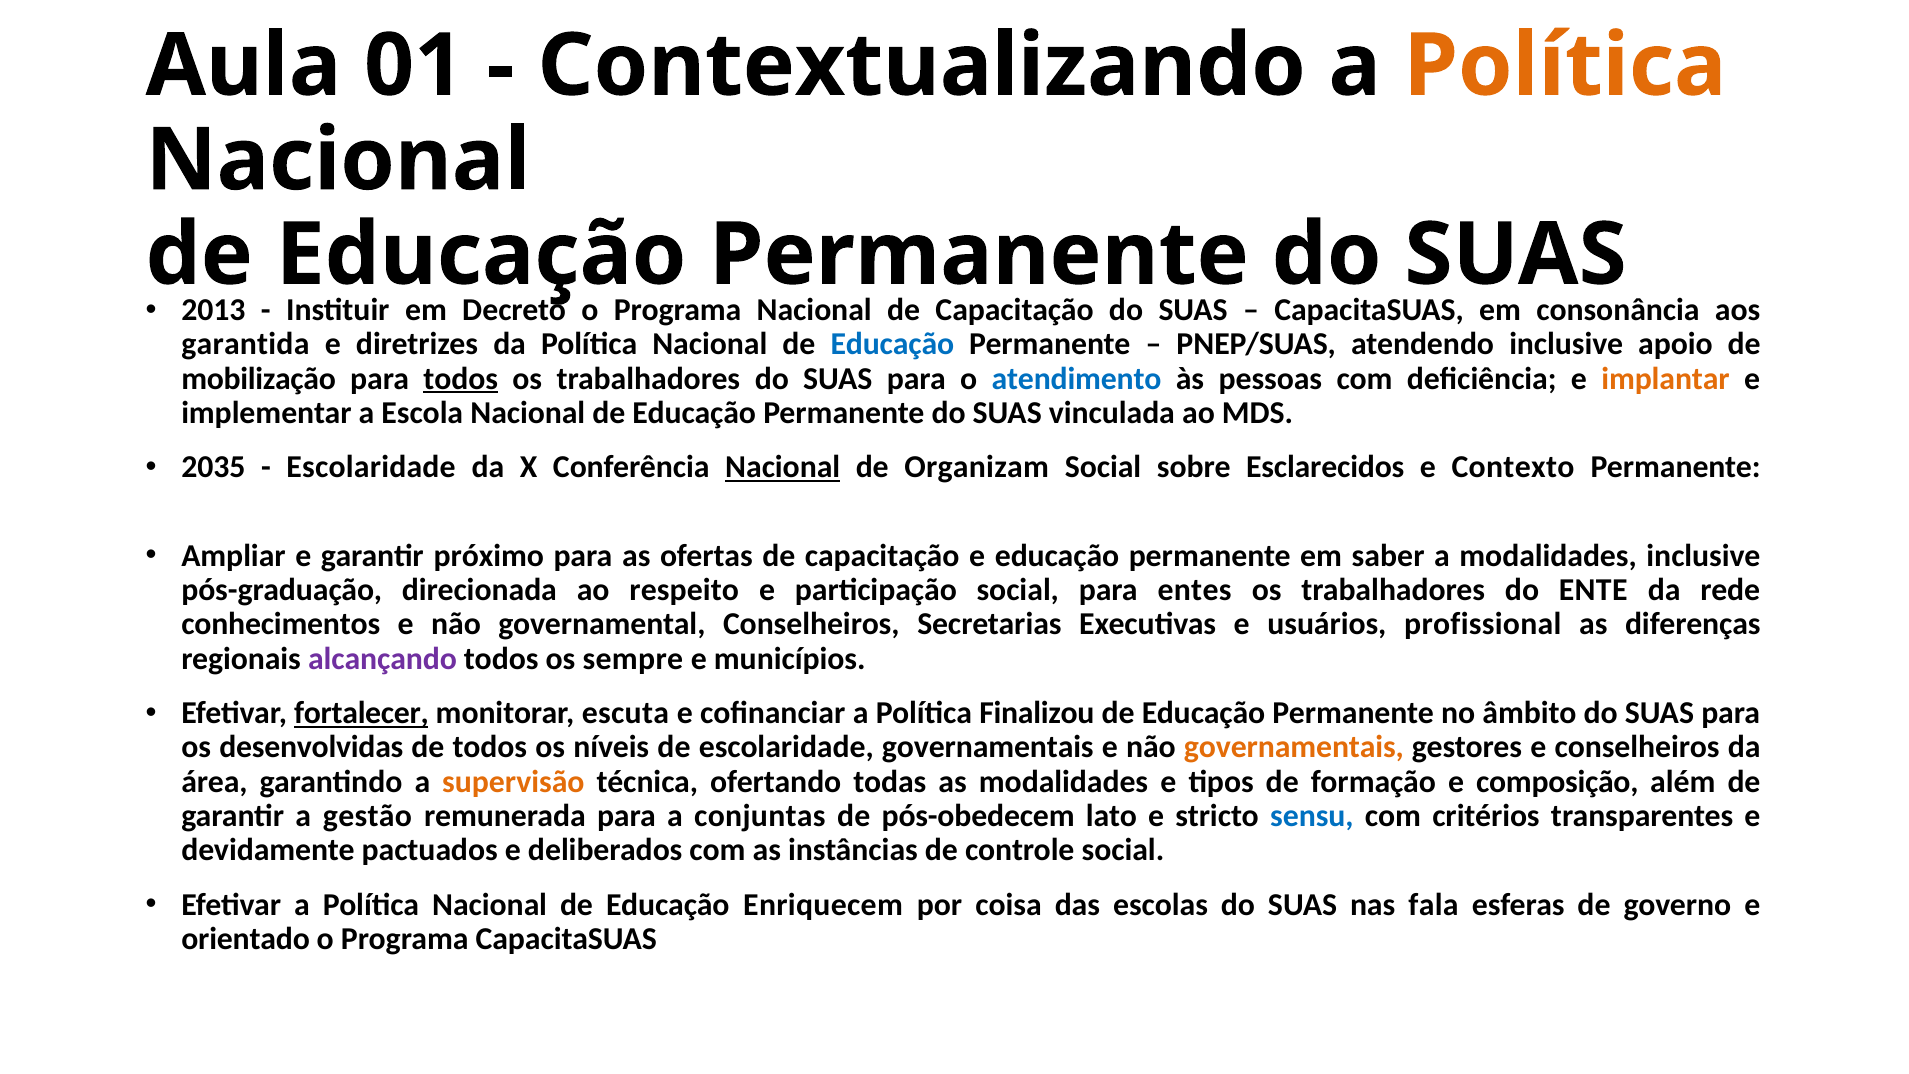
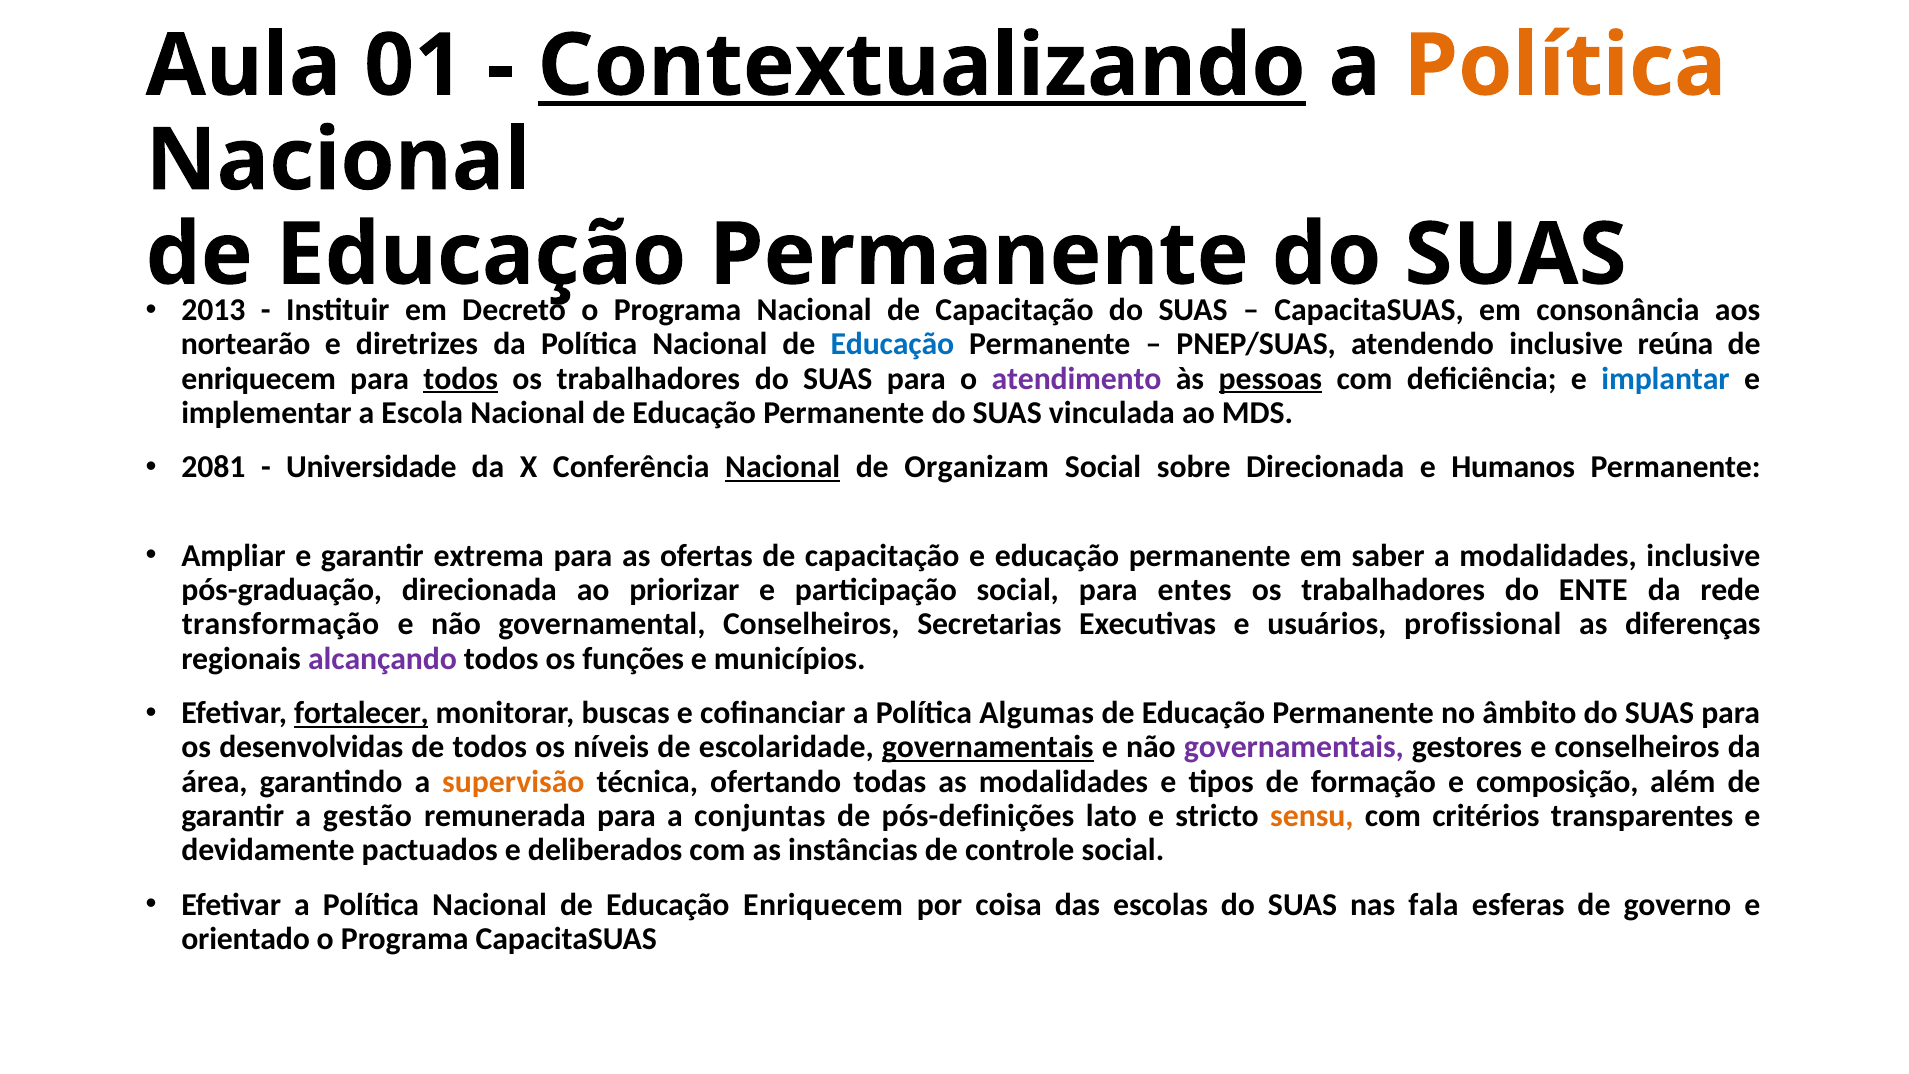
Contextualizando underline: none -> present
garantida: garantida -> nortearão
apoio: apoio -> reúna
mobilização at (259, 379): mobilização -> enriquecem
atendimento colour: blue -> purple
pessoas underline: none -> present
implantar colour: orange -> blue
2035: 2035 -> 2081
Escolaridade at (371, 467): Escolaridade -> Universidade
sobre Esclarecidos: Esclarecidos -> Direcionada
Contexto: Contexto -> Humanos
próximo: próximo -> extrema
respeito: respeito -> priorizar
conhecimentos: conhecimentos -> transformação
sempre: sempre -> funções
escuta: escuta -> buscas
Finalizou: Finalizou -> Algumas
governamentais at (988, 747) underline: none -> present
governamentais at (1294, 747) colour: orange -> purple
pós-obedecem: pós-obedecem -> pós-definições
sensu colour: blue -> orange
